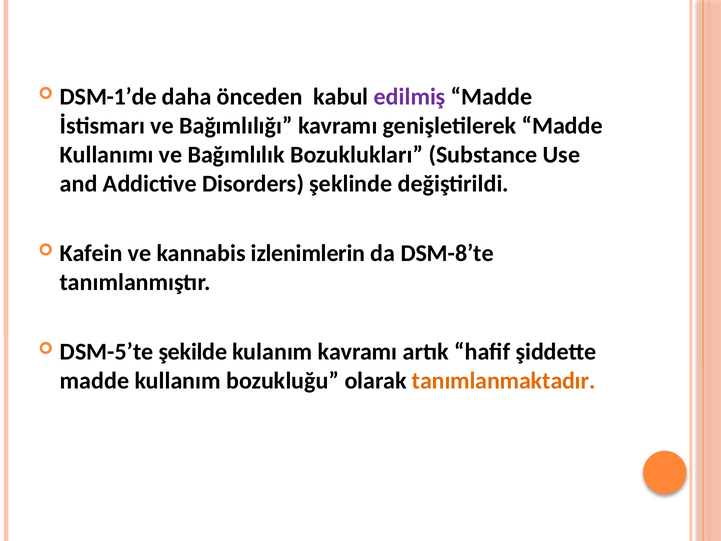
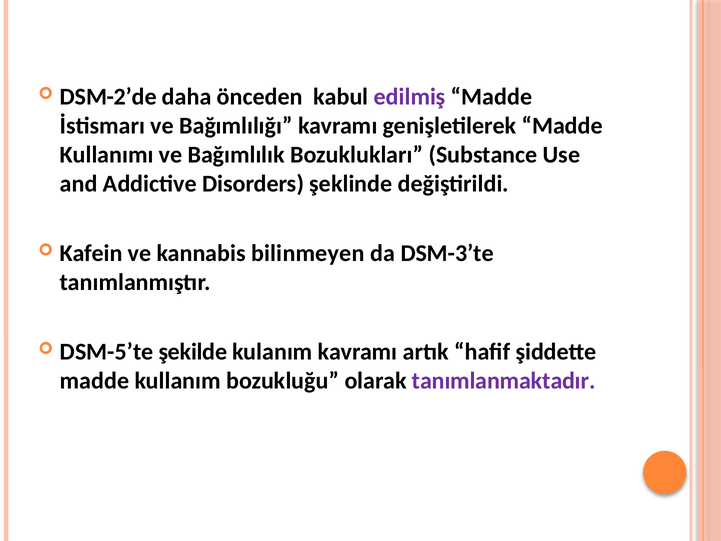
DSM-1’de: DSM-1’de -> DSM-2’de
izlenimlerin: izlenimlerin -> bilinmeyen
DSM-8’te: DSM-8’te -> DSM-3’te
tanımlanmaktadır colour: orange -> purple
